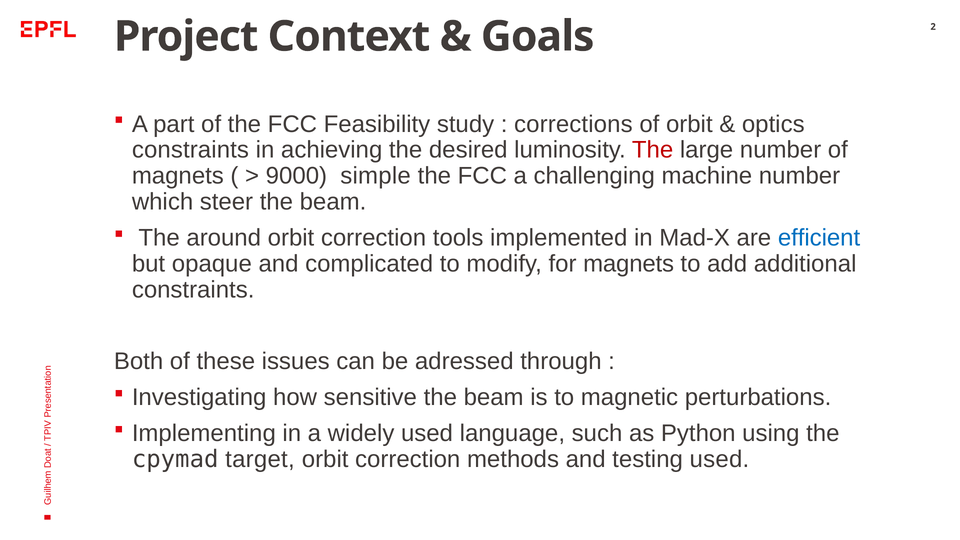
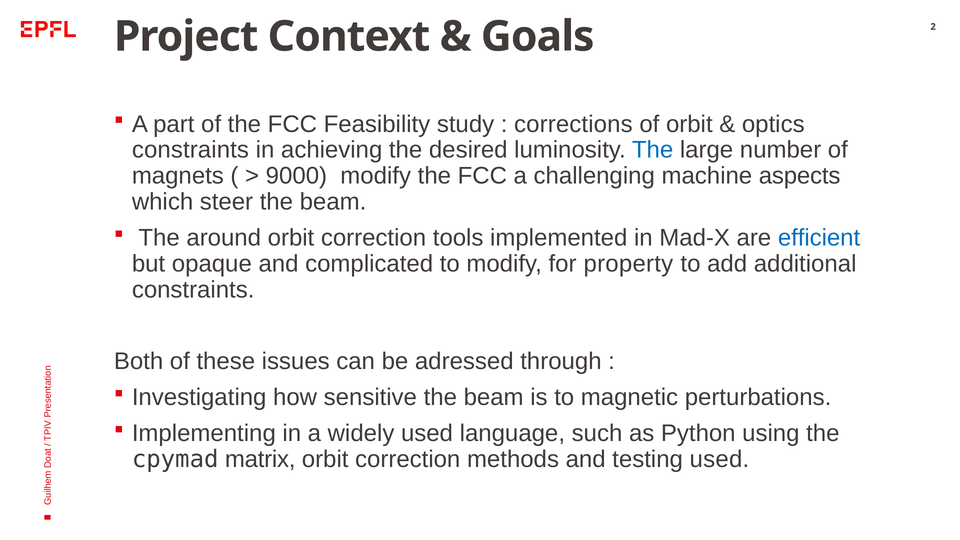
The at (653, 150) colour: red -> blue
9000 simple: simple -> modify
machine number: number -> aspects
for magnets: magnets -> property
target: target -> matrix
